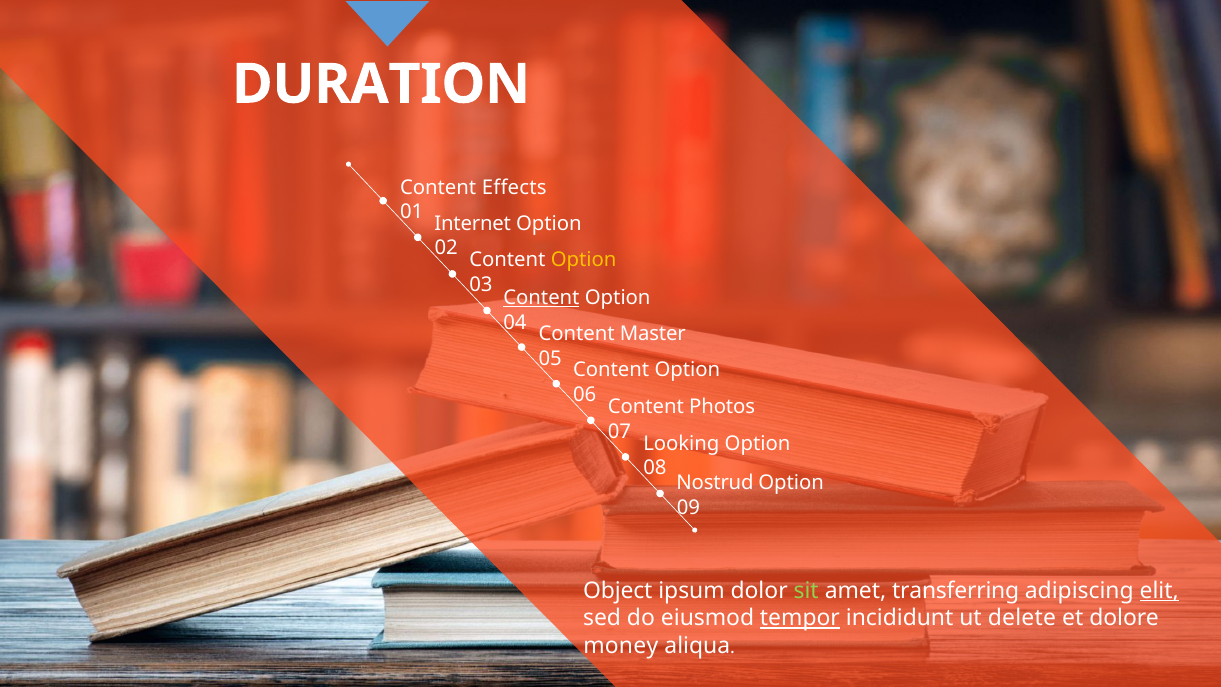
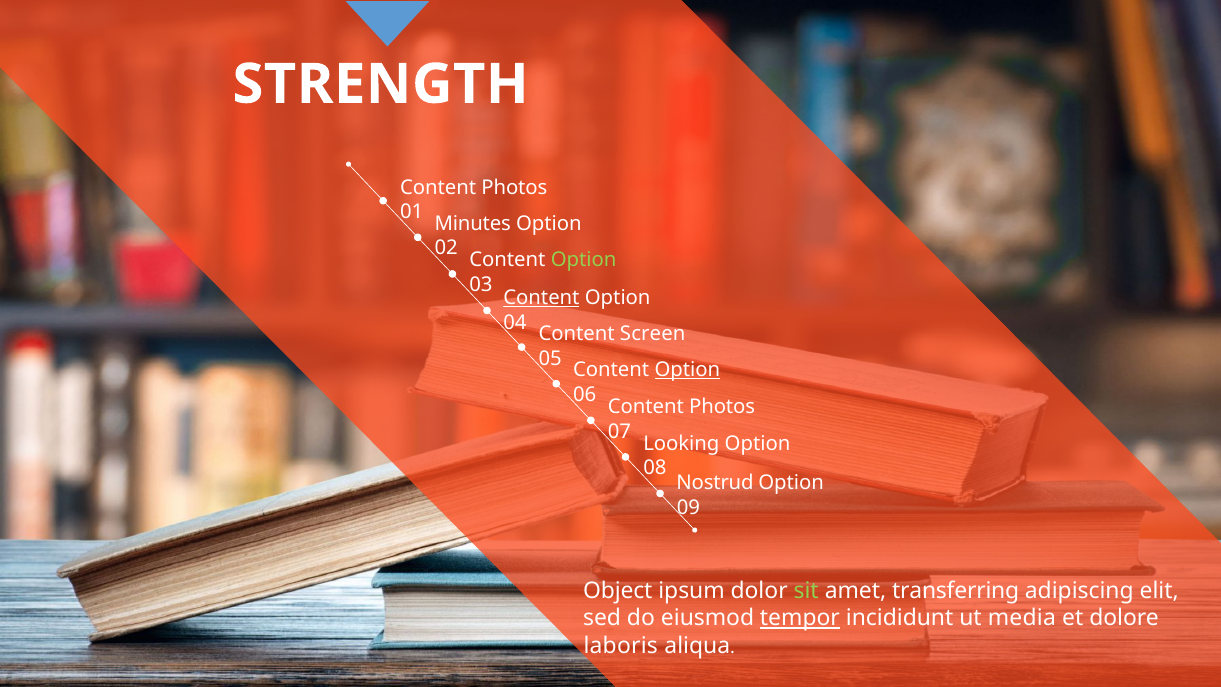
DURATION: DURATION -> STRENGTH
Effects at (514, 187): Effects -> Photos
Internet: Internet -> Minutes
Option at (584, 260) colour: yellow -> light green
Master: Master -> Screen
Option at (687, 370) underline: none -> present
elit underline: present -> none
delete: delete -> media
money: money -> laboris
